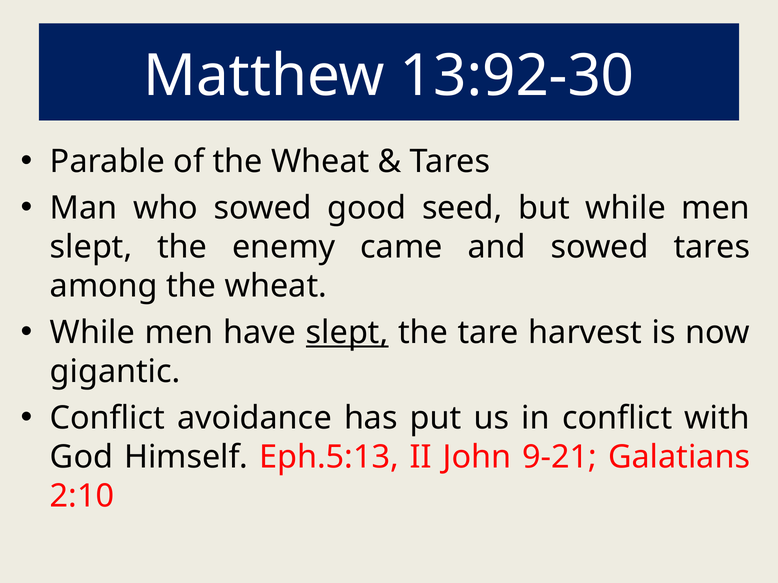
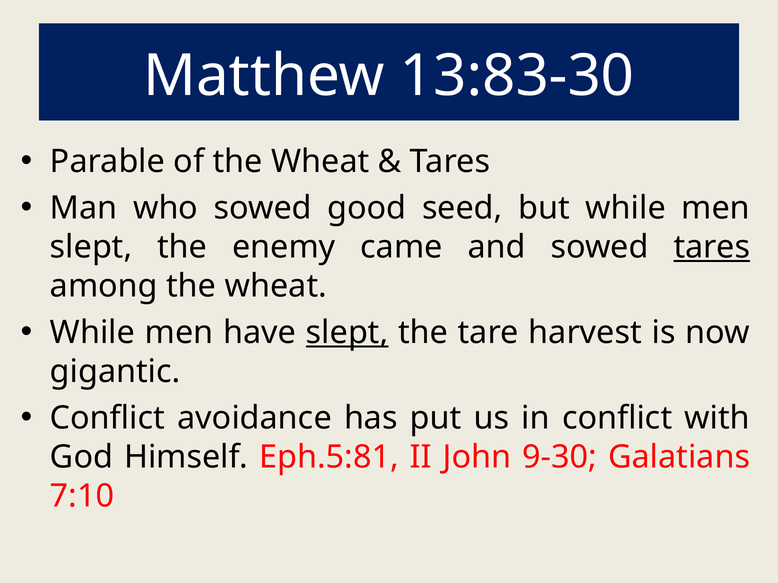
13:92-30: 13:92-30 -> 13:83-30
tares at (712, 247) underline: none -> present
Eph.5:13: Eph.5:13 -> Eph.5:81
9-21: 9-21 -> 9-30
2:10: 2:10 -> 7:10
